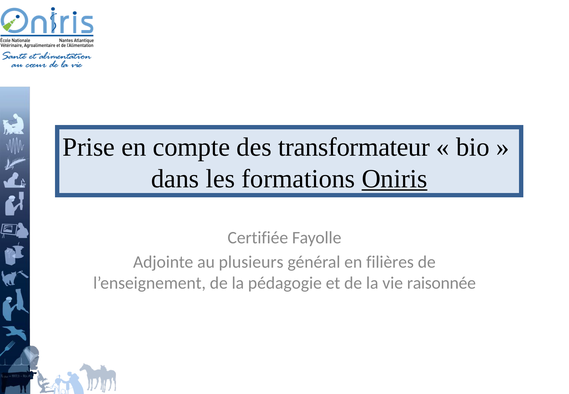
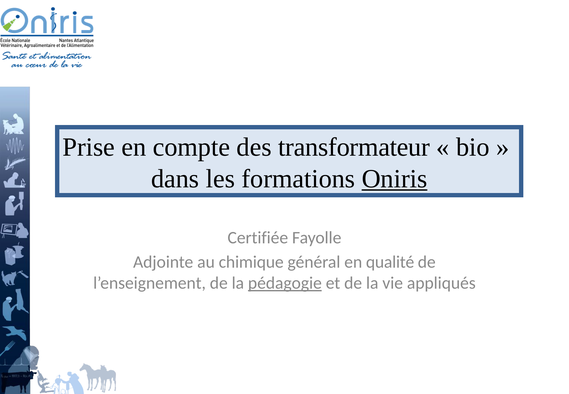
plusieurs: plusieurs -> chimique
filières: filières -> qualité
pédagogie underline: none -> present
raisonnée: raisonnée -> appliqués
